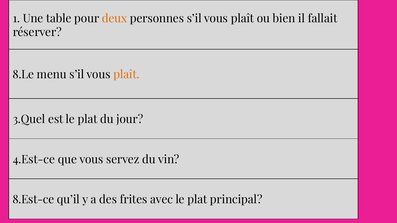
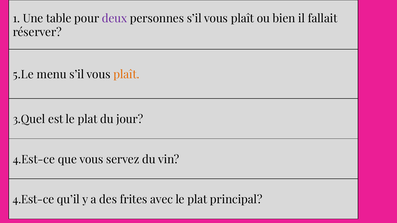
deux colour: orange -> purple
8.Le: 8.Le -> 5.Le
8.Est-ce at (33, 200): 8.Est-ce -> 4.Est-ce
